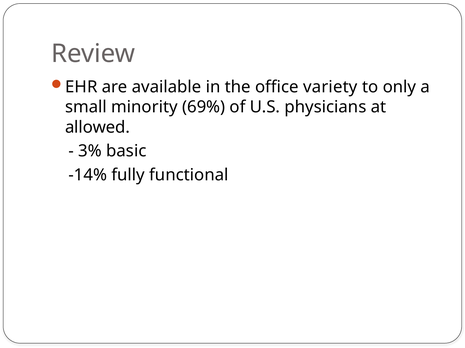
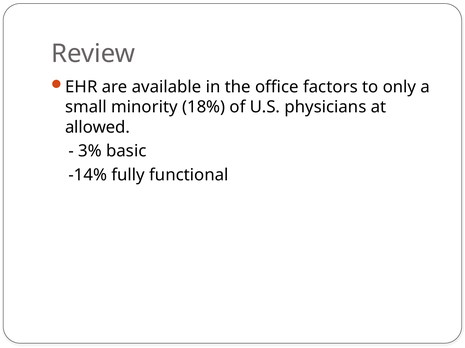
variety: variety -> factors
69%: 69% -> 18%
